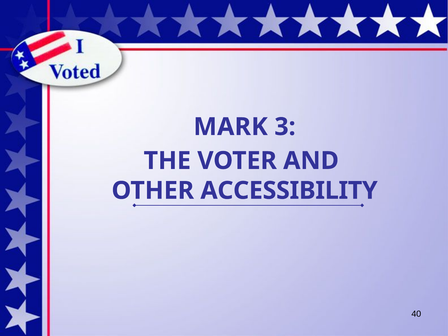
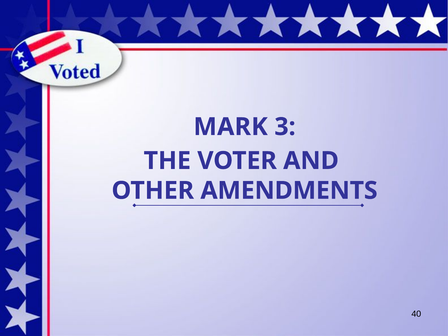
ACCESSIBILITY: ACCESSIBILITY -> AMENDMENTS
